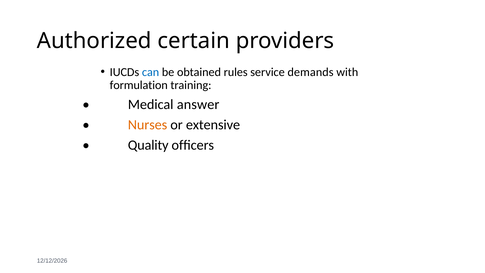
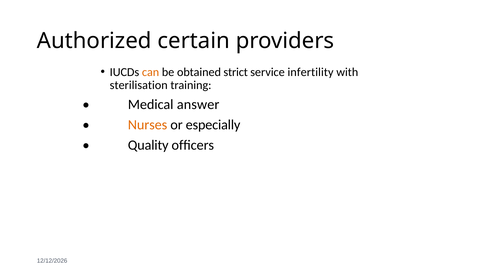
can colour: blue -> orange
rules: rules -> strict
demands: demands -> infertility
formulation: formulation -> sterilisation
extensive: extensive -> especially
